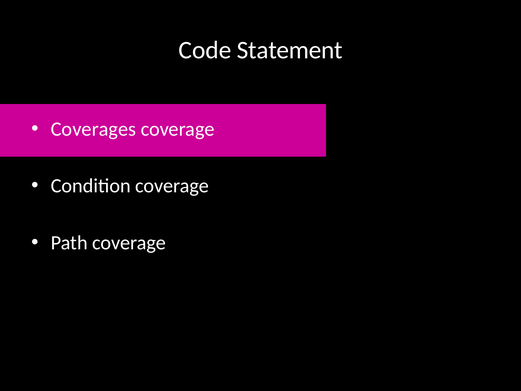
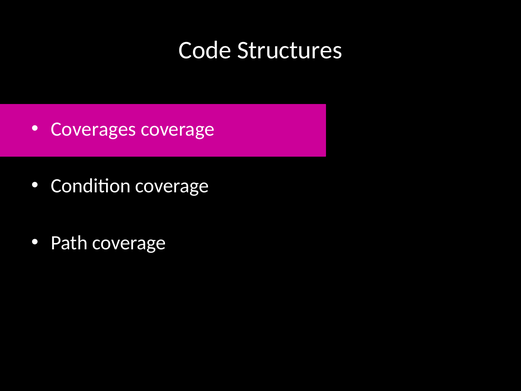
Statement: Statement -> Structures
